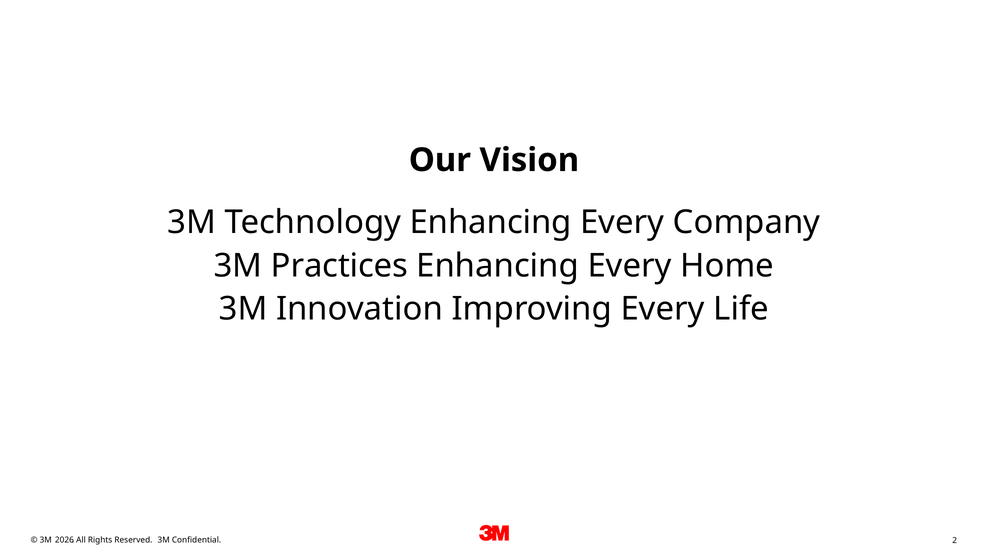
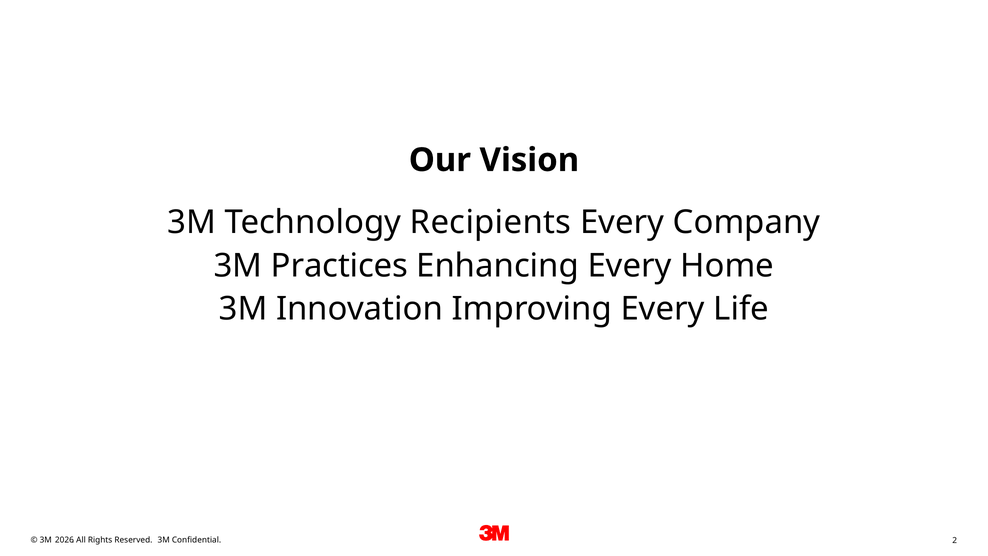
Technology Enhancing: Enhancing -> Recipients
